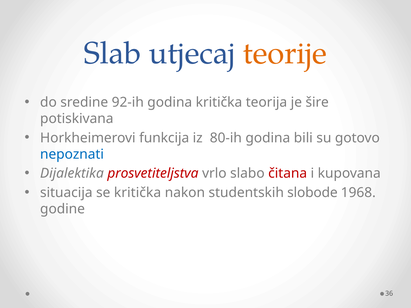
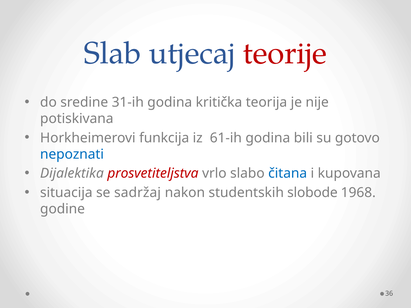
teorije colour: orange -> red
92-ih: 92-ih -> 31-ih
šire: šire -> nije
80-ih: 80-ih -> 61-ih
čitana colour: red -> blue
se kritička: kritička -> sadržaj
